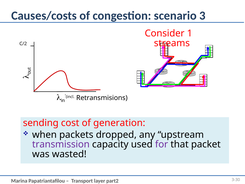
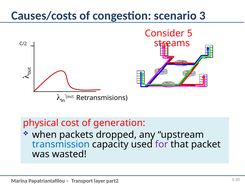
1: 1 -> 5
sending: sending -> physical
transmission colour: purple -> blue
